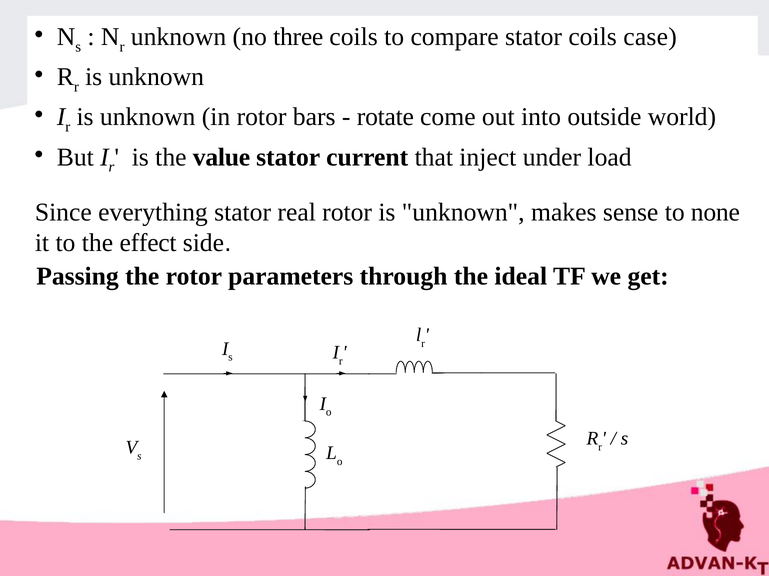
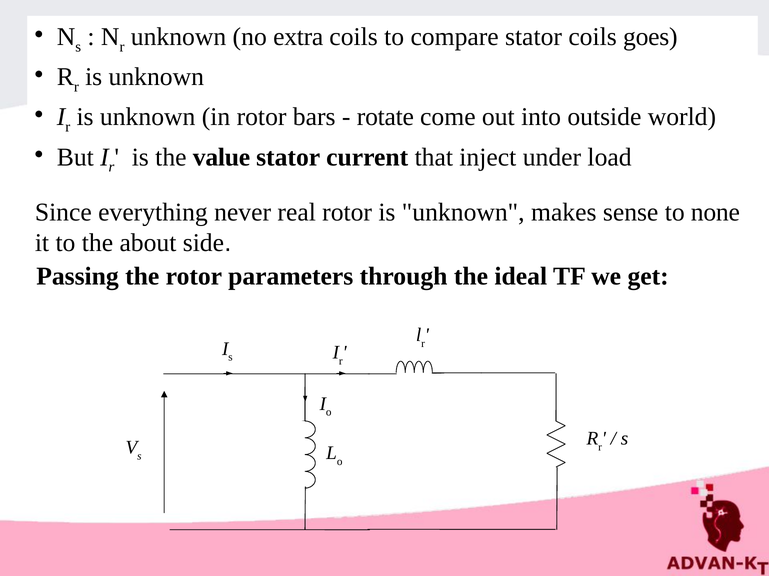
three: three -> extra
case: case -> goes
everything stator: stator -> never
effect: effect -> about
